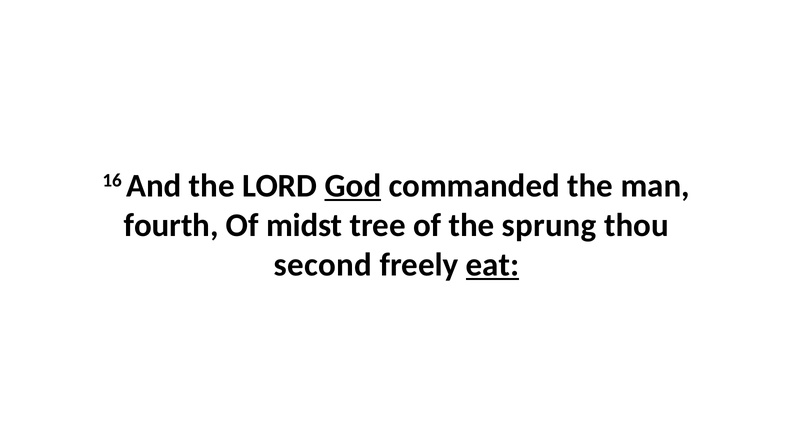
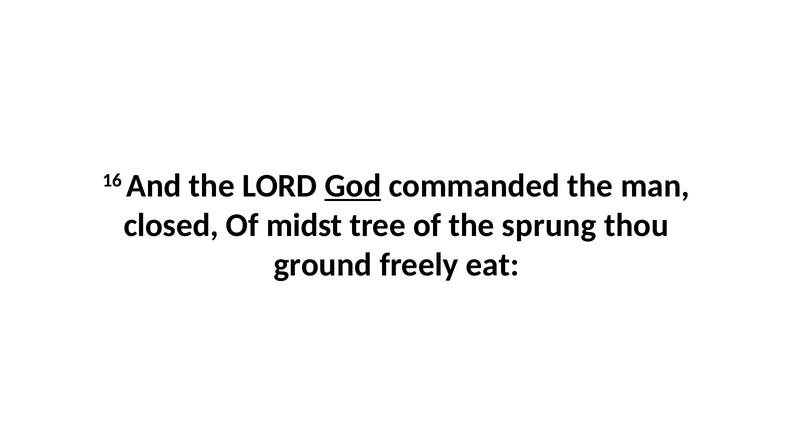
fourth: fourth -> closed
second: second -> ground
eat underline: present -> none
